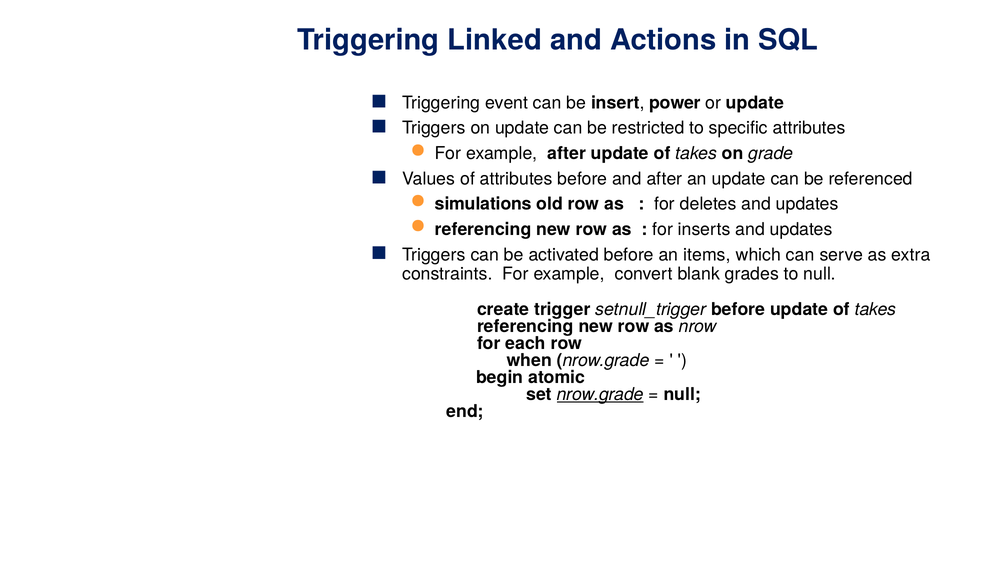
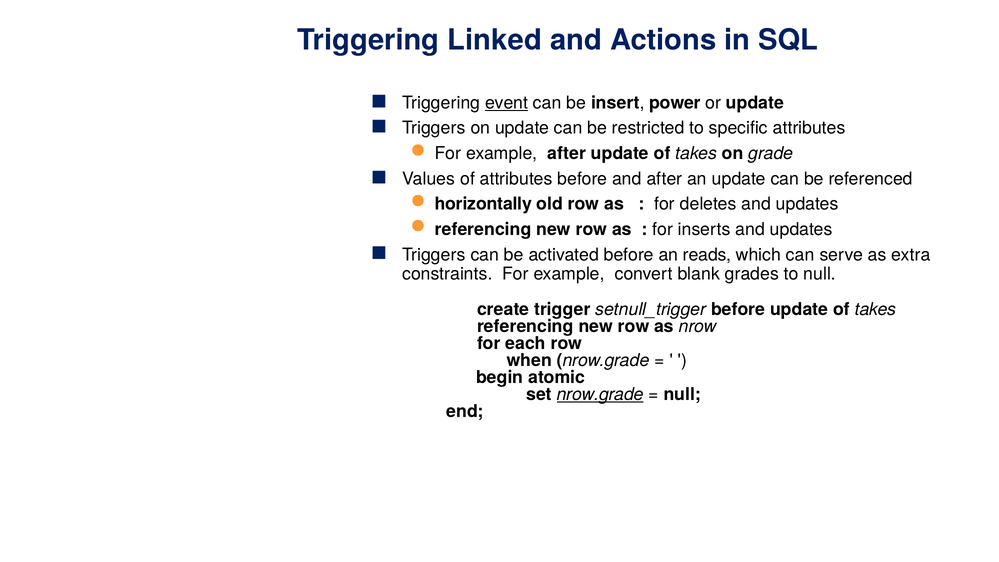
event underline: none -> present
simulations: simulations -> horizontally
items: items -> reads
